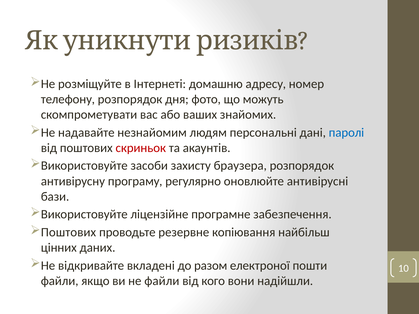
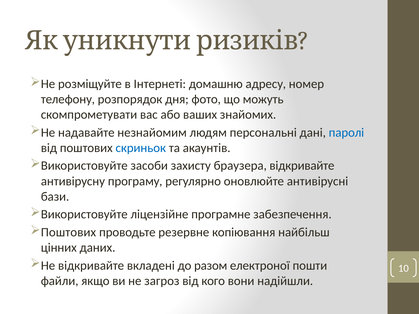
скриньок colour: red -> blue
браузера розпорядок: розпорядок -> відкривайте
не файли: файли -> загроз
